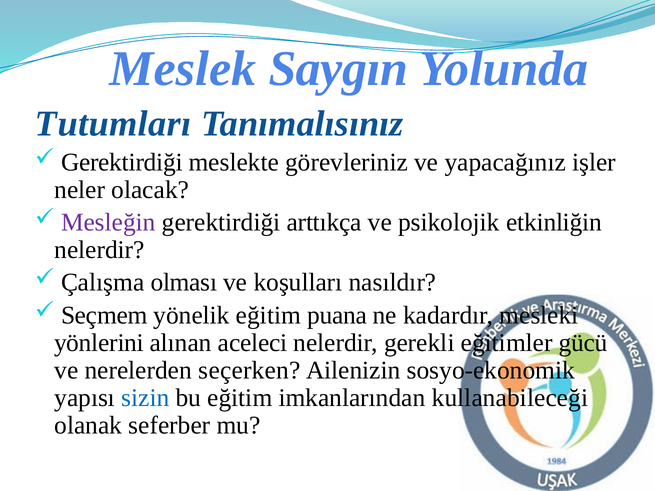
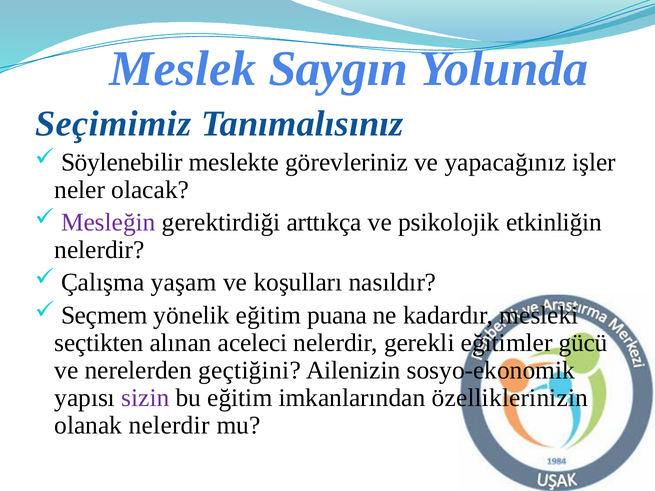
Tutumları: Tutumları -> Seçimimiz
Gerektirdiği at (122, 162): Gerektirdiği -> Söylenebilir
olması: olması -> yaşam
yönlerini: yönlerini -> seçtikten
seçerken: seçerken -> geçtiğini
sizin colour: blue -> purple
kullanabileceği: kullanabileceği -> özelliklerinizin
olanak seferber: seferber -> nelerdir
